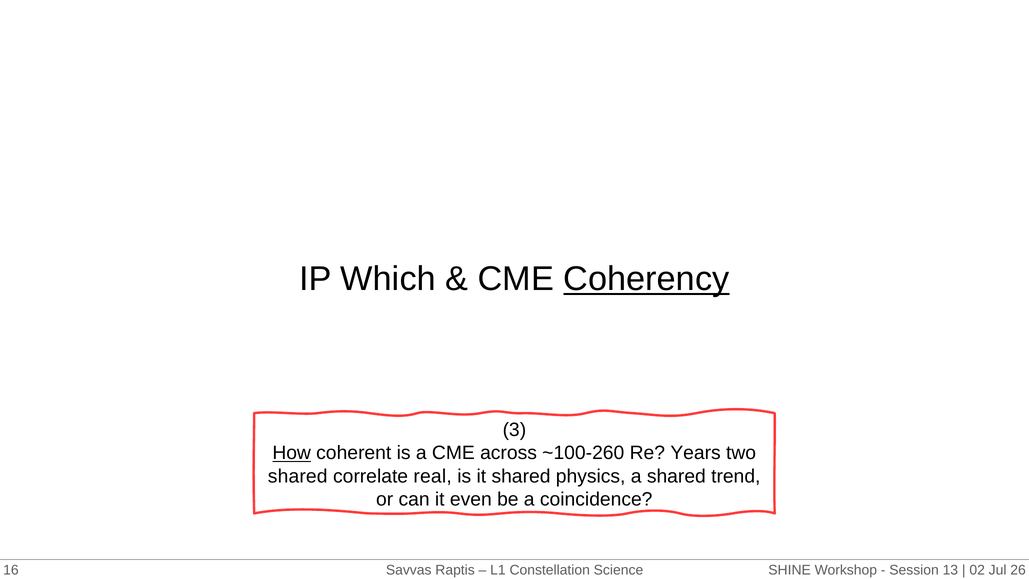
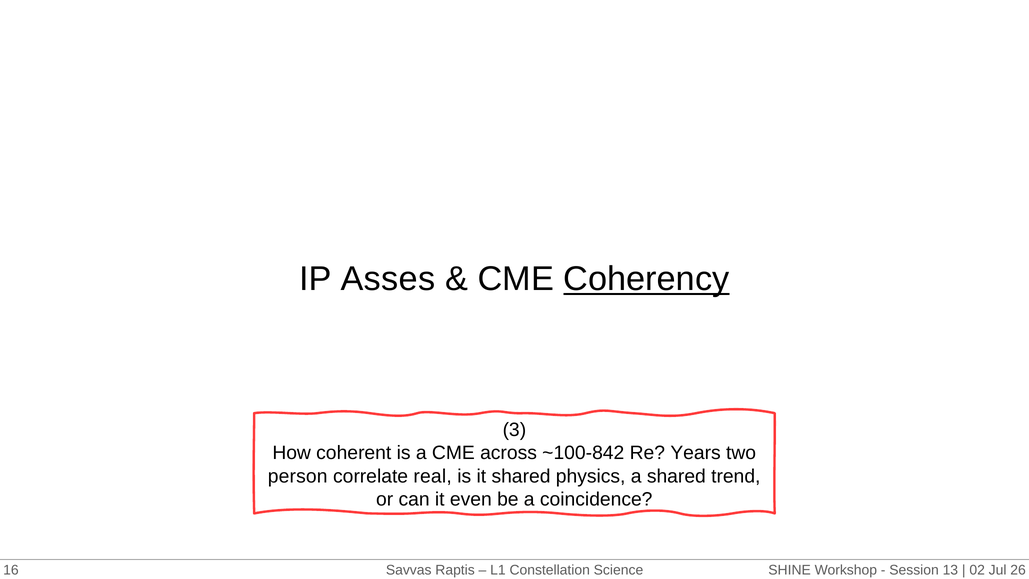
Which: Which -> Asses
How underline: present -> none
~100-260: ~100-260 -> ~100-842
shared at (298, 476): shared -> person
